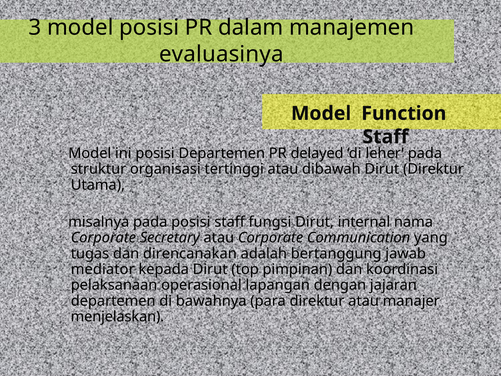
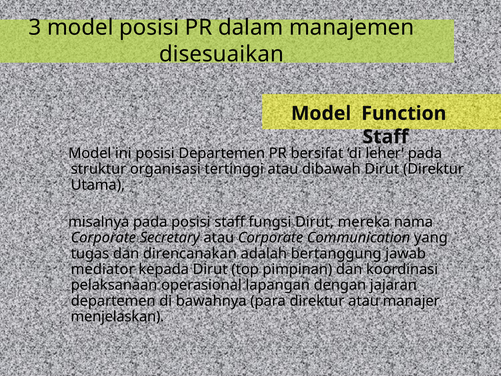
evaluasinya: evaluasinya -> disesuaikan
delayed: delayed -> bersifat
internal: internal -> mereka
